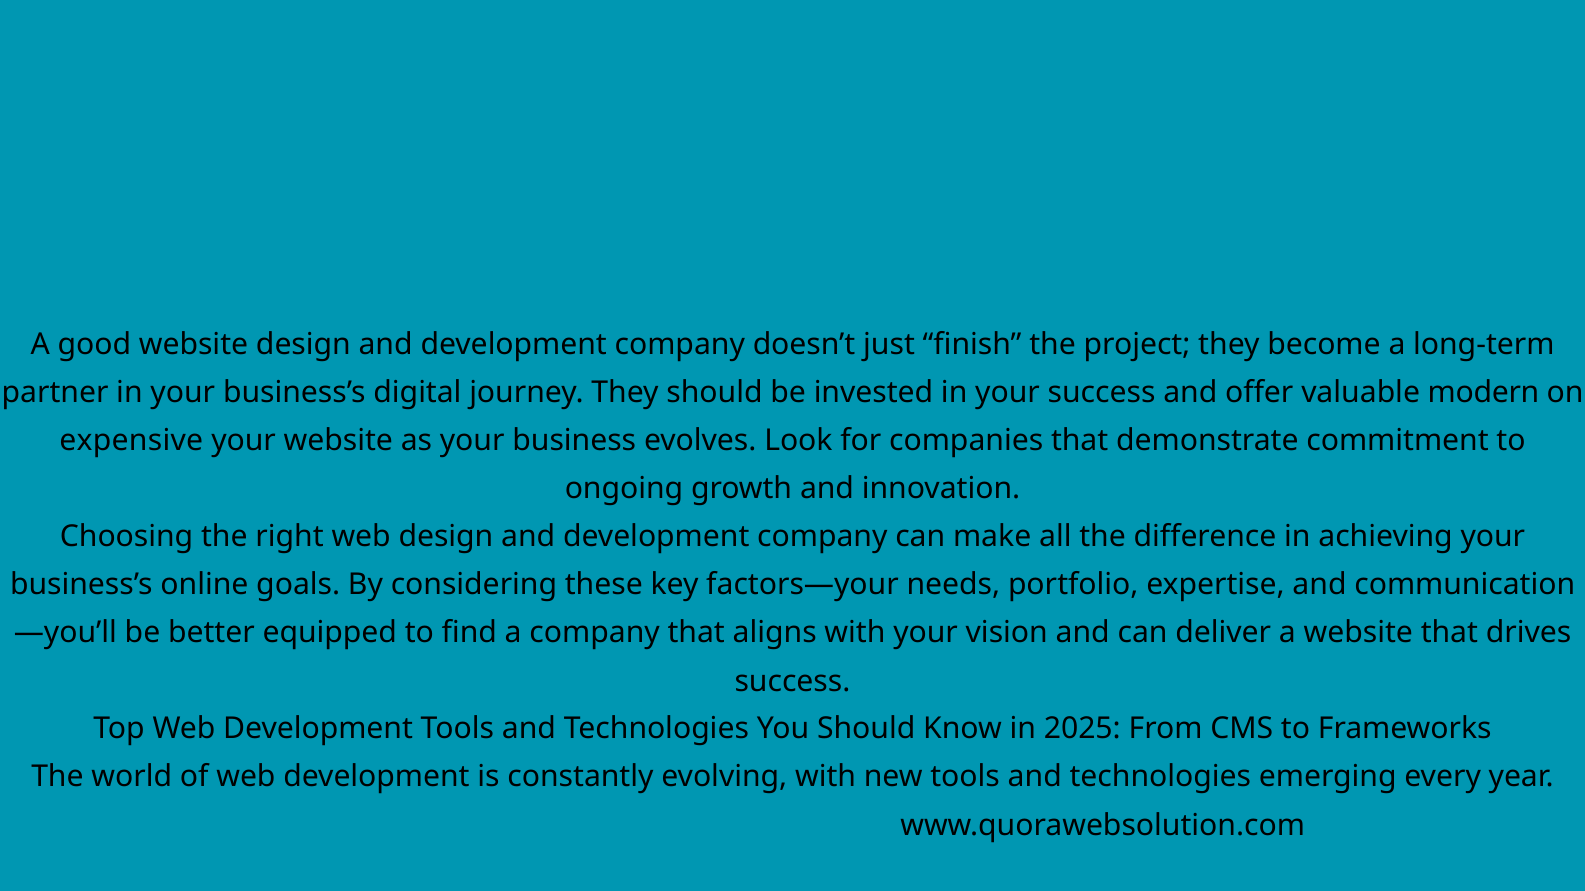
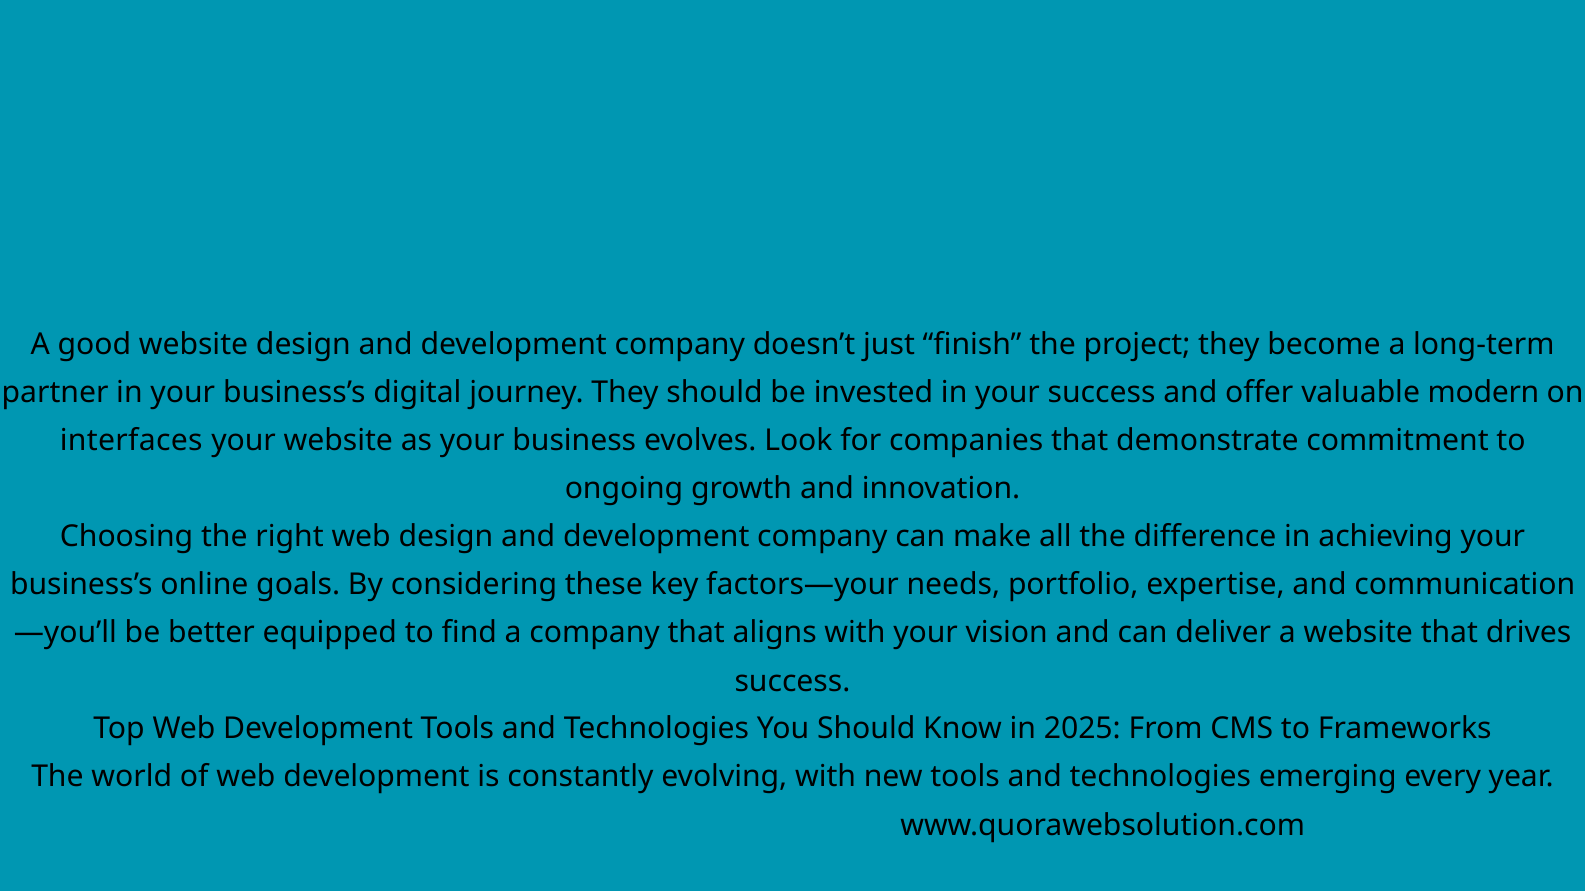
expensive: expensive -> interfaces
